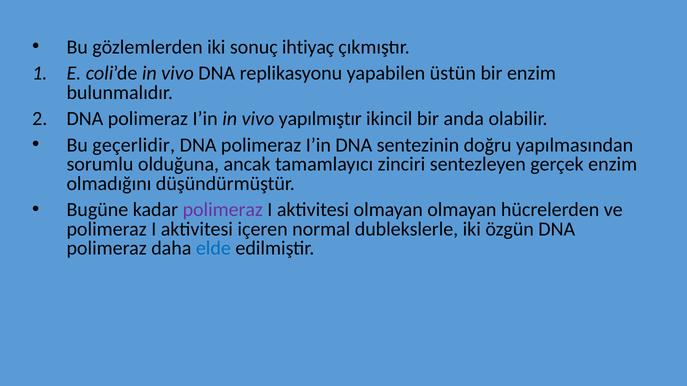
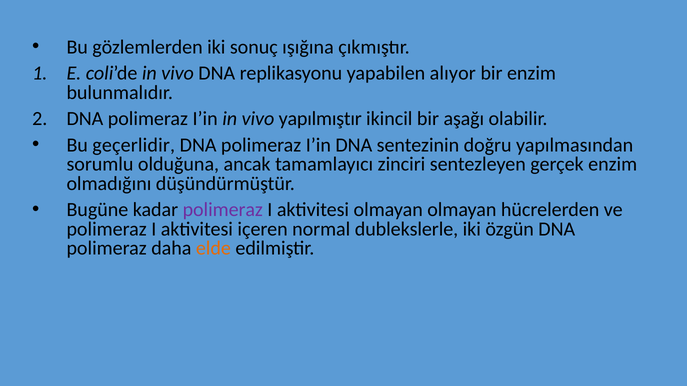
ihtiyaç: ihtiyaç -> ışığına
üstün: üstün -> alıyor
anda: anda -> aşağı
elde colour: blue -> orange
